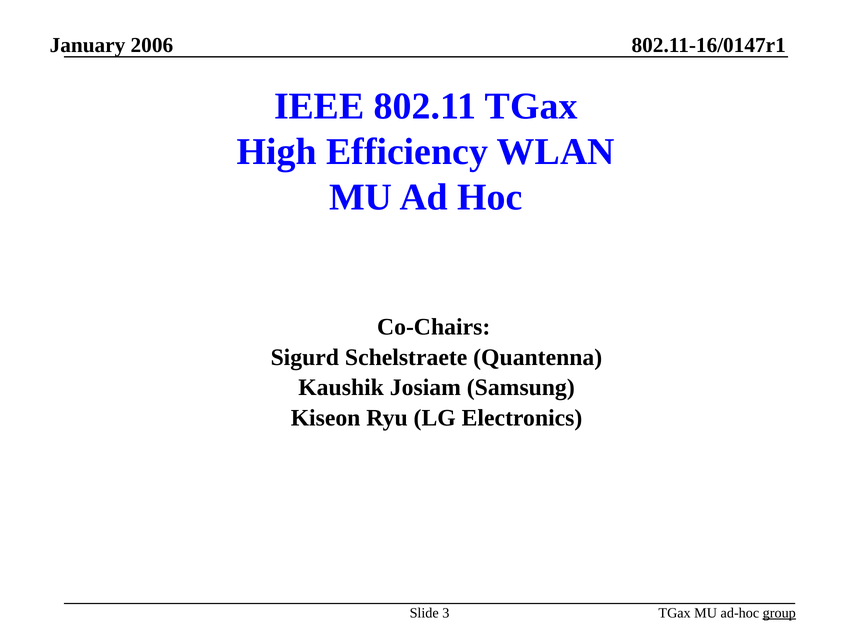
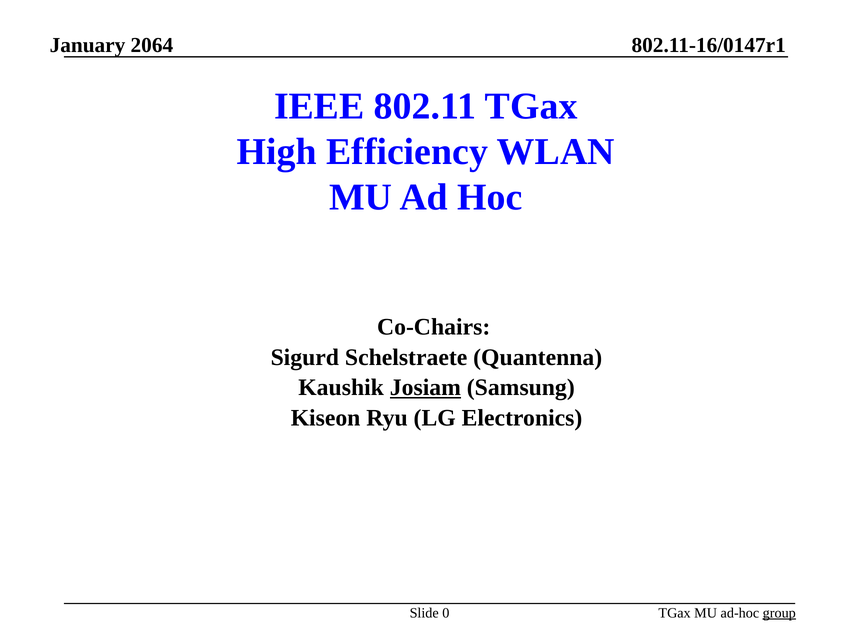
2006: 2006 -> 2064
Josiam underline: none -> present
3: 3 -> 0
